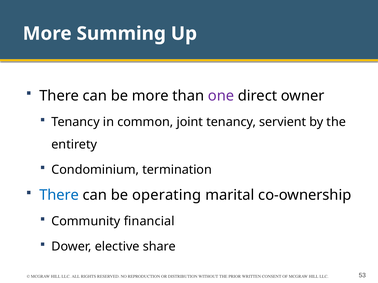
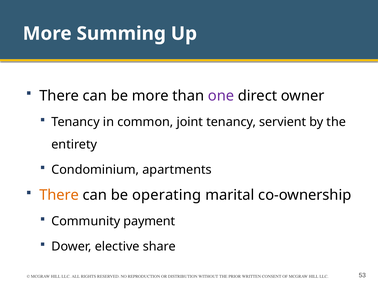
termination: termination -> apartments
There at (59, 195) colour: blue -> orange
financial: financial -> payment
